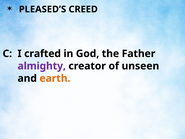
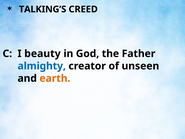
PLEASED’S: PLEASED’S -> TALKING’S
crafted: crafted -> beauty
almighty colour: purple -> blue
